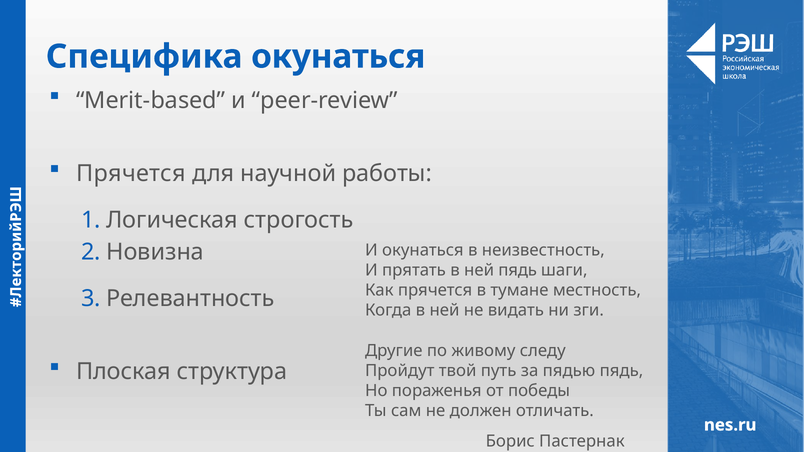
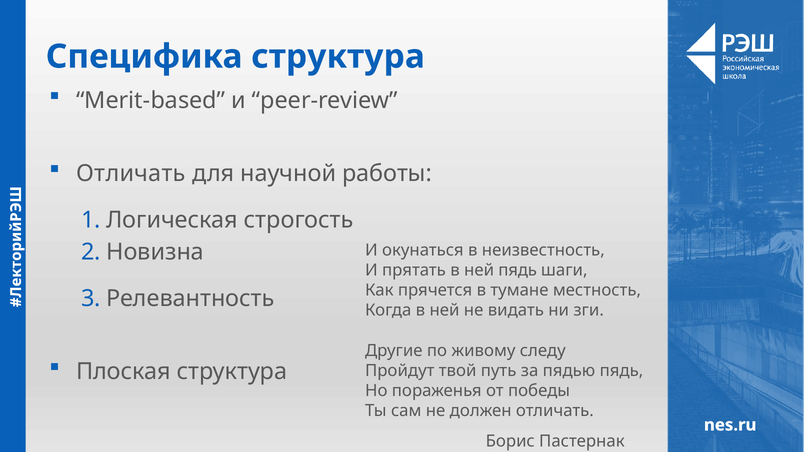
Специфика окунаться: окунаться -> структура
Прячется at (131, 174): Прячется -> Отличать
